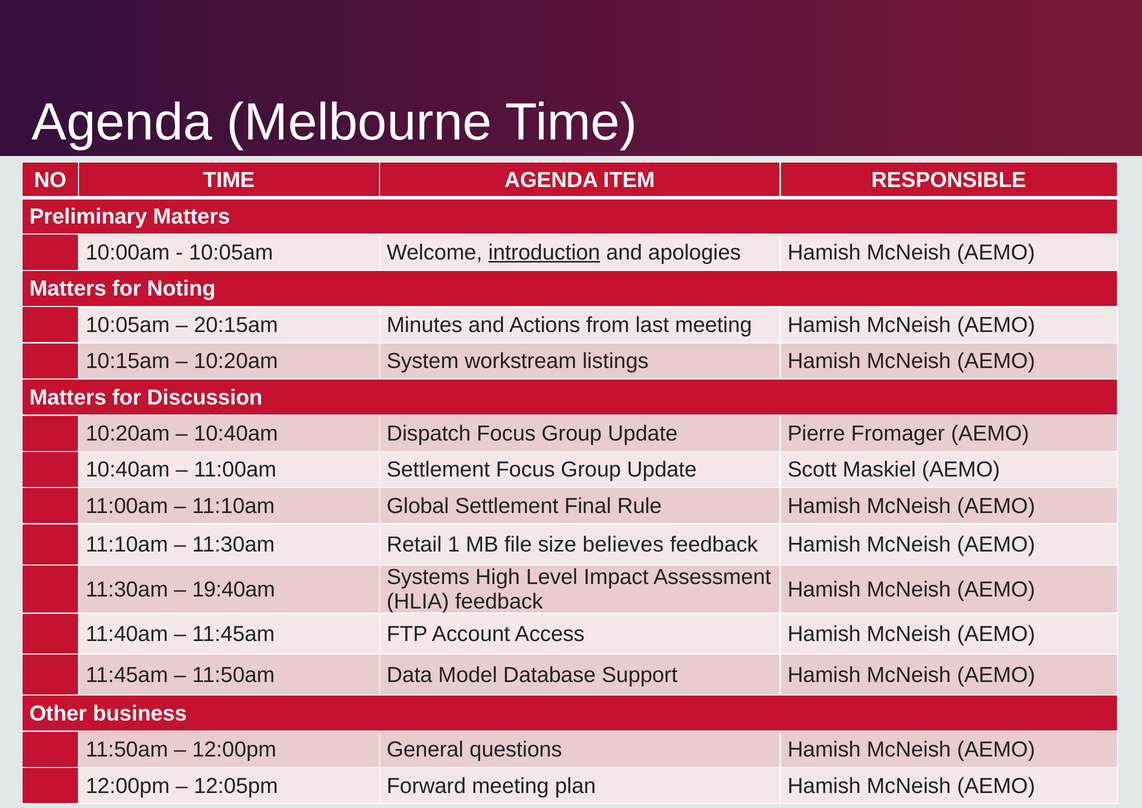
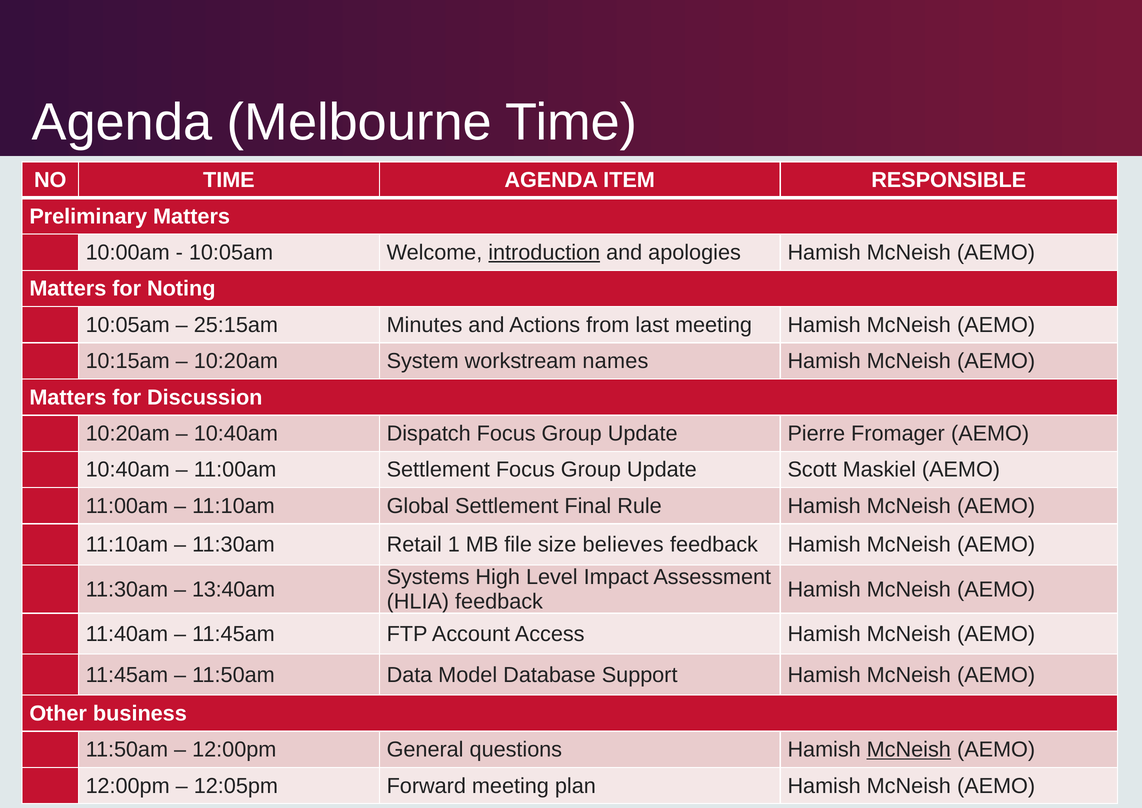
20:15am: 20:15am -> 25:15am
listings: listings -> names
19:40am: 19:40am -> 13:40am
McNeish at (909, 749) underline: none -> present
